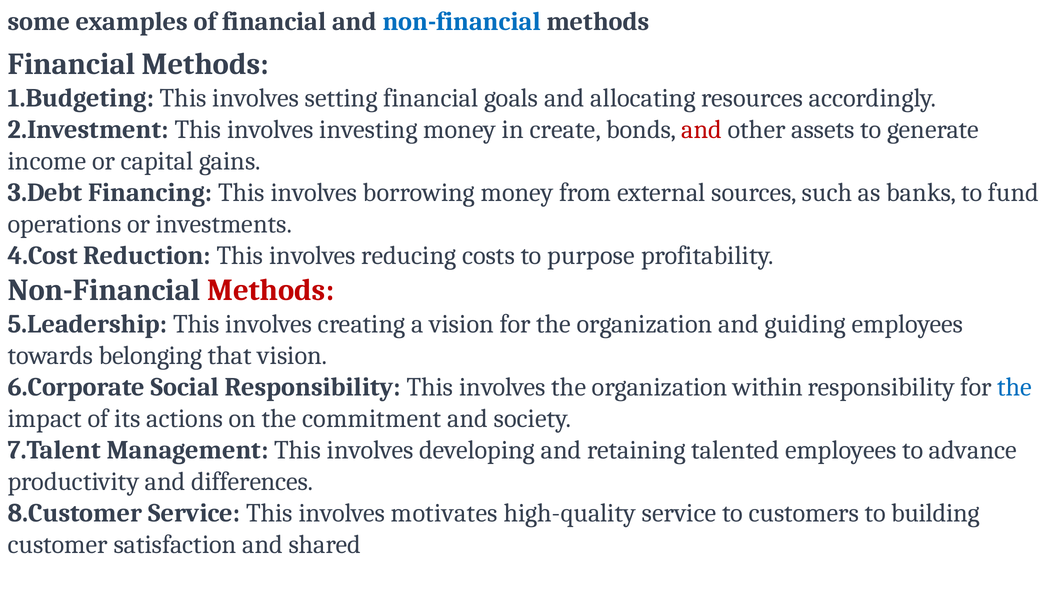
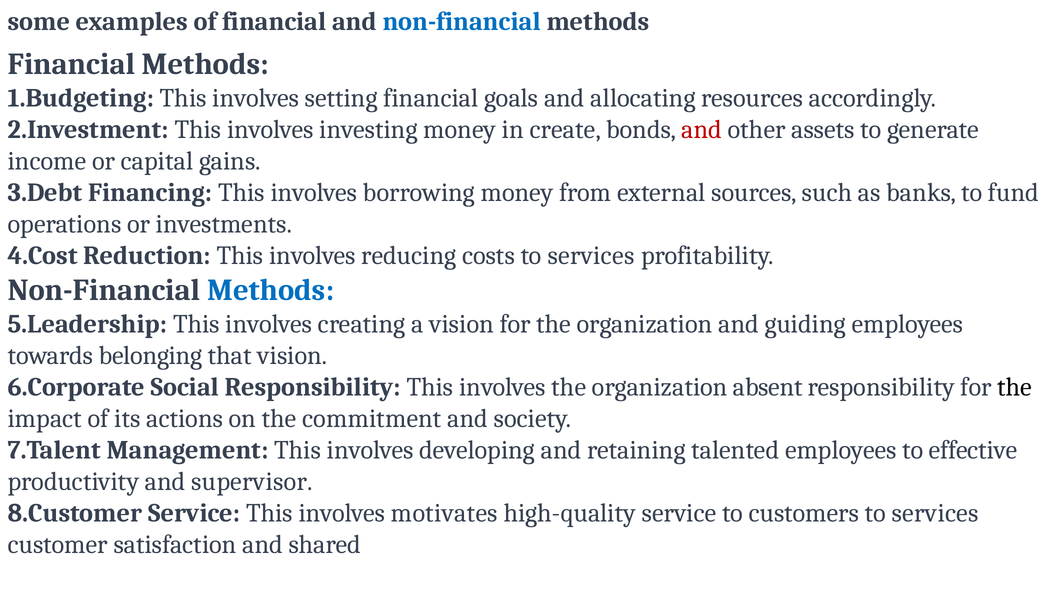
costs to purpose: purpose -> services
Methods at (271, 290) colour: red -> blue
within: within -> absent
the at (1015, 387) colour: blue -> black
advance: advance -> effective
differences: differences -> supervisor
customers to building: building -> services
